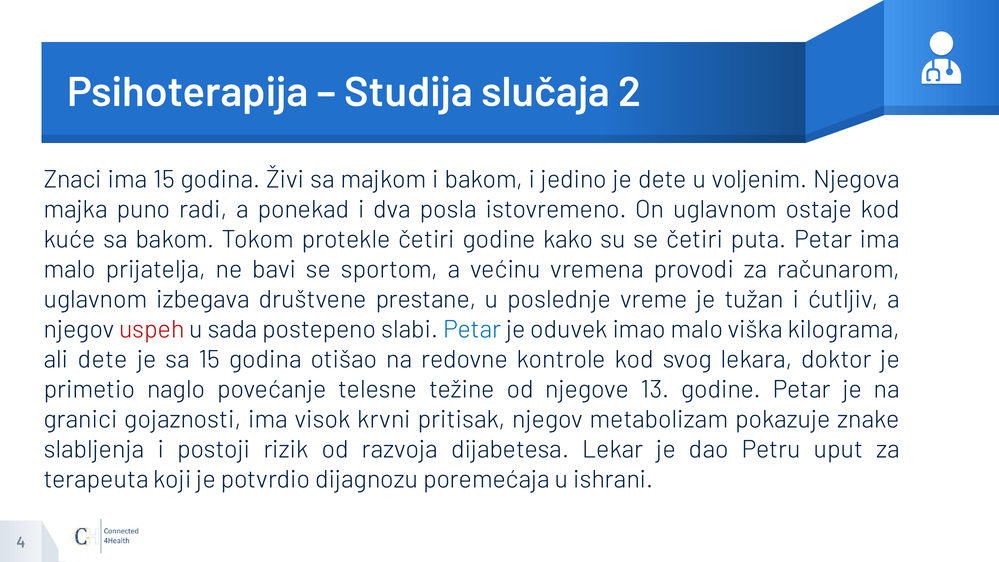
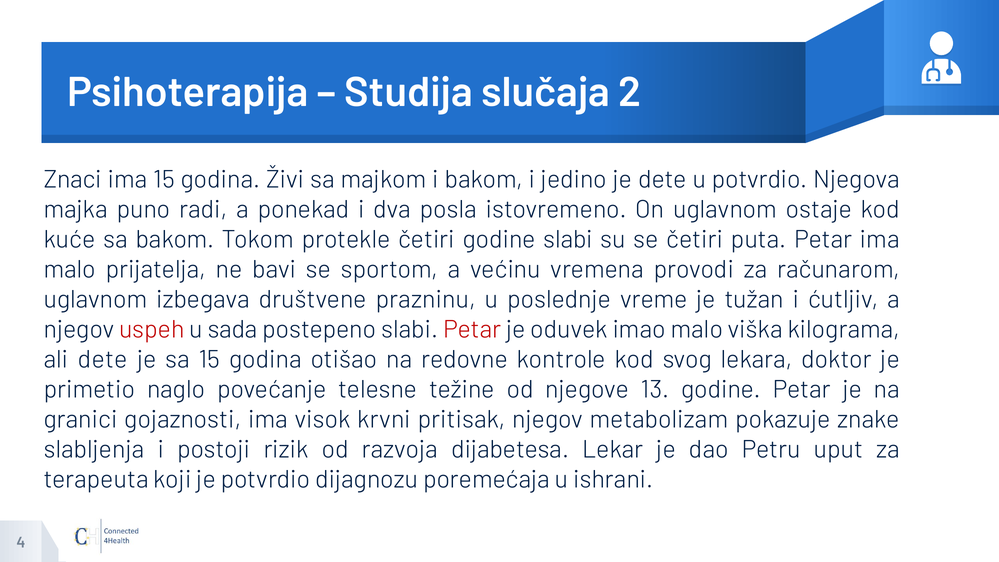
u voljenim: voljenim -> potvrdio
godine kako: kako -> slabi
prestane: prestane -> prazninu
Petar at (472, 330) colour: blue -> red
